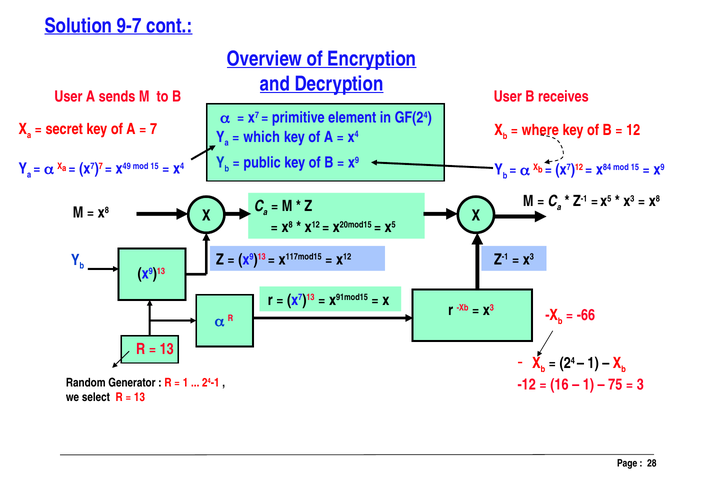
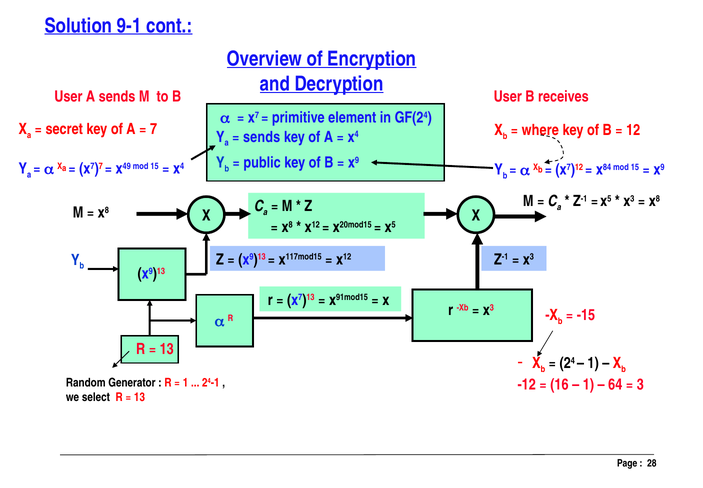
9-7: 9-7 -> 9-1
which at (262, 137): which -> sends
-66: -66 -> -15
75: 75 -> 64
